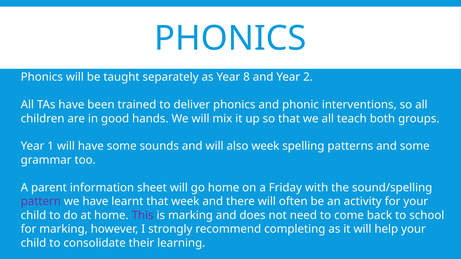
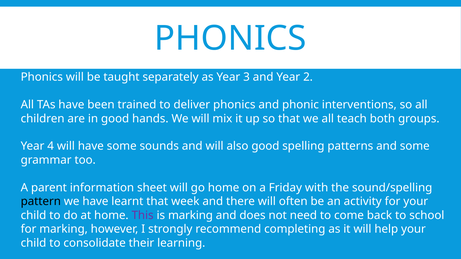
8: 8 -> 3
1: 1 -> 4
also week: week -> good
pattern colour: purple -> black
